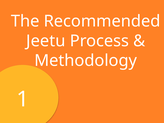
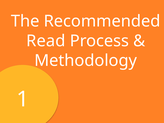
Jeetu: Jeetu -> Read
